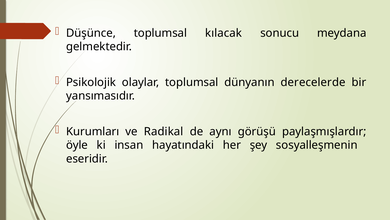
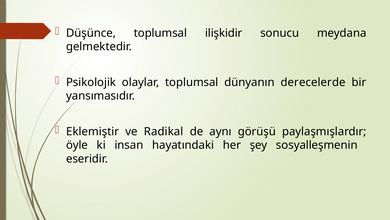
kılacak: kılacak -> ilişkidir
Kurumları: Kurumları -> Eklemiştir
